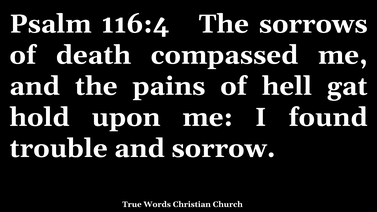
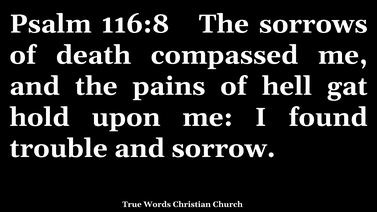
116:4: 116:4 -> 116:8
